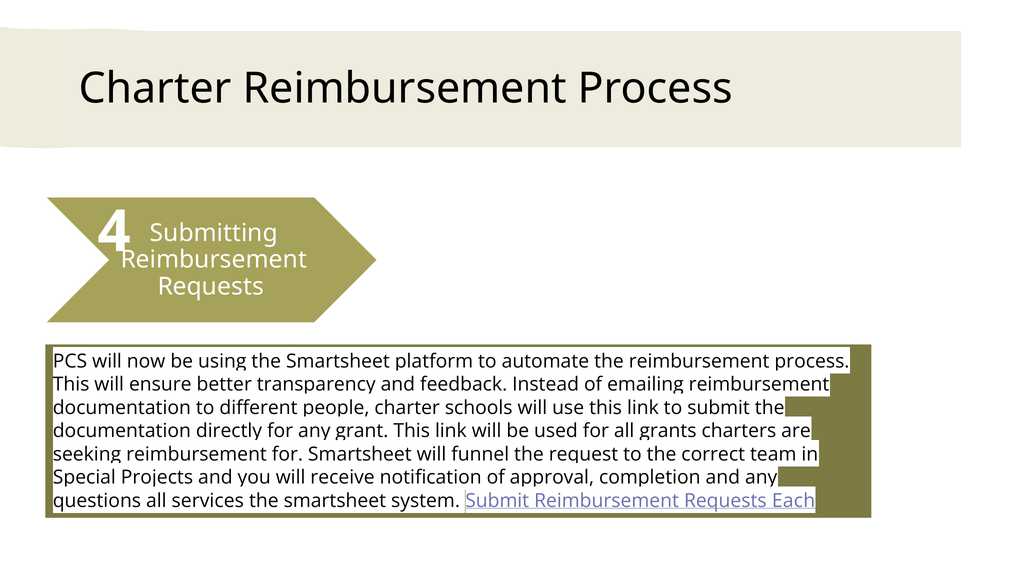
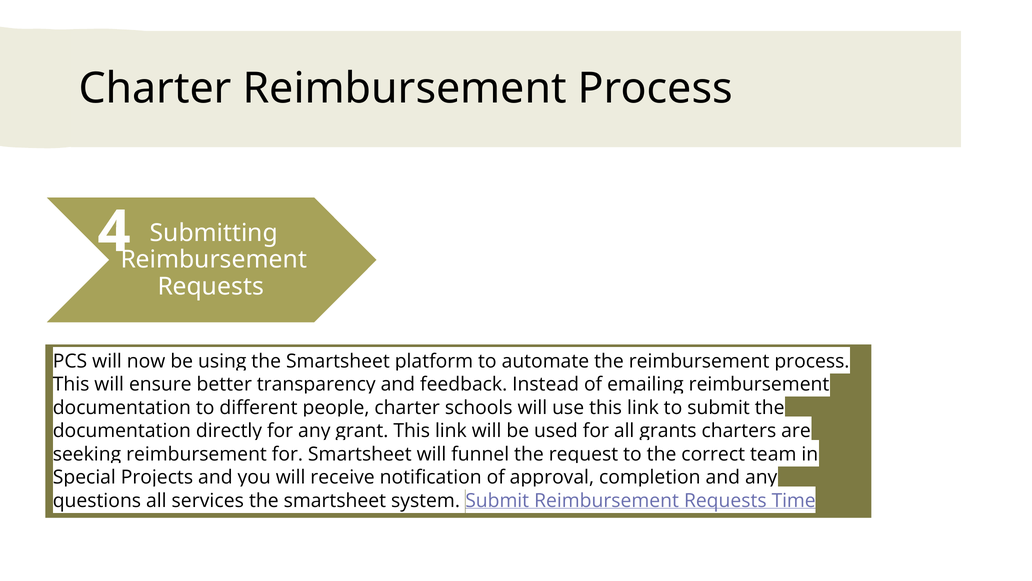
Each: Each -> Time
